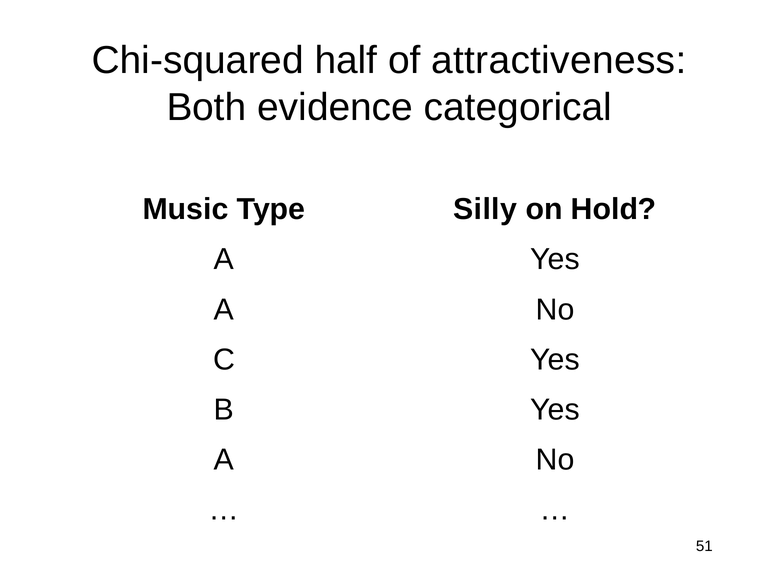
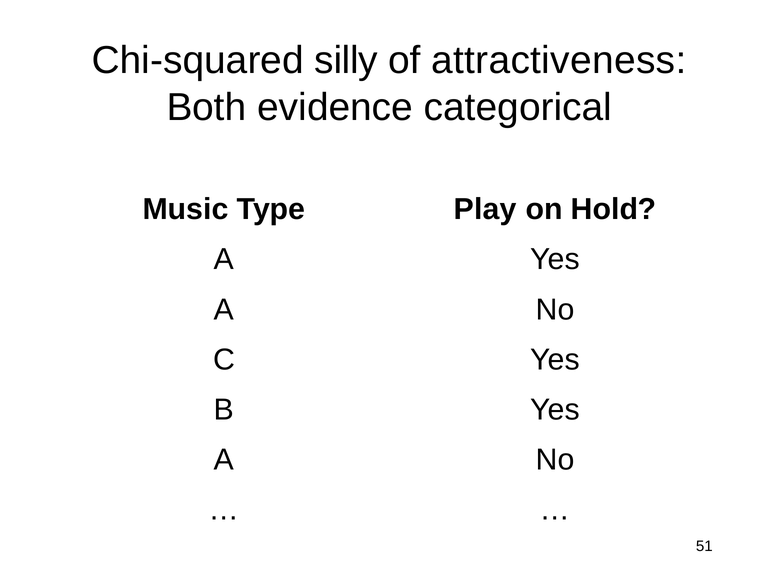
half: half -> silly
Silly: Silly -> Play
